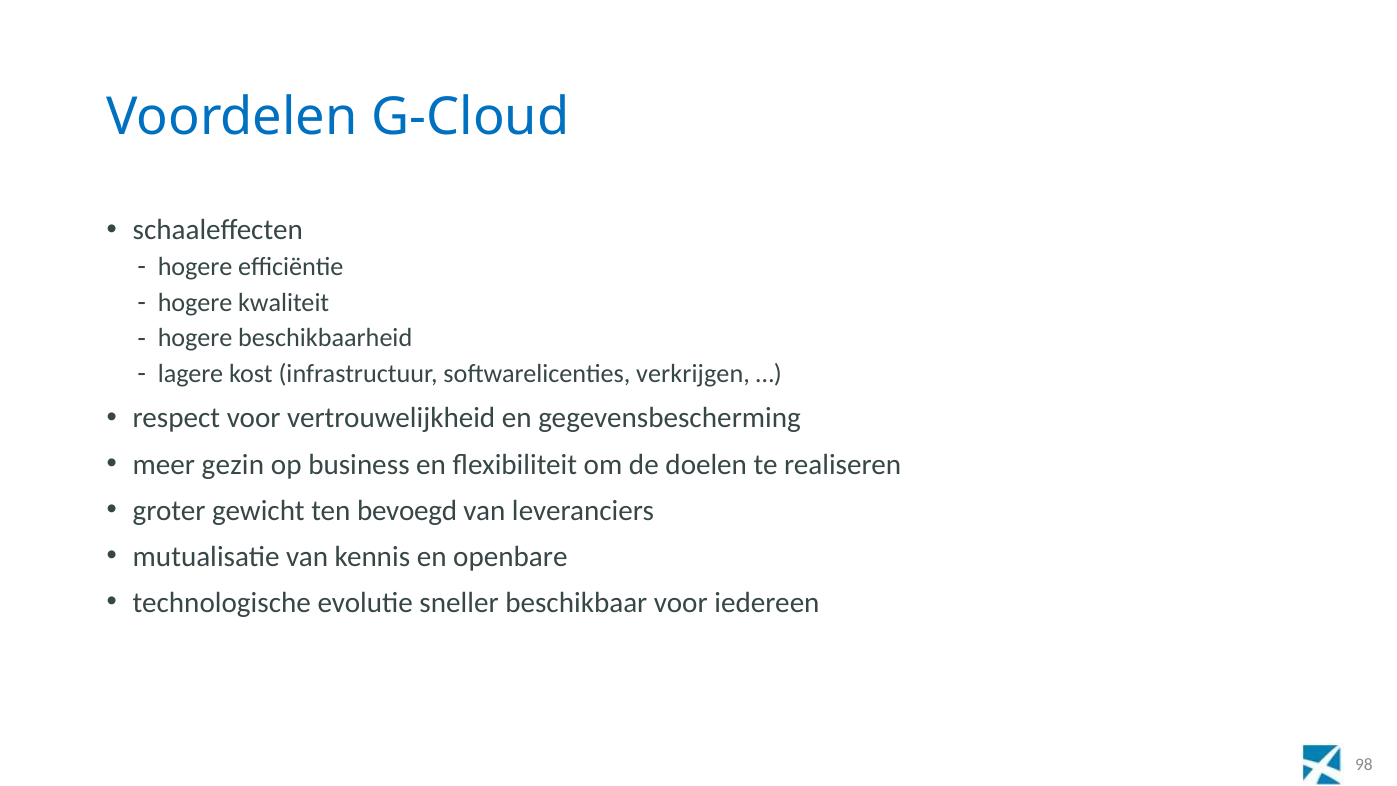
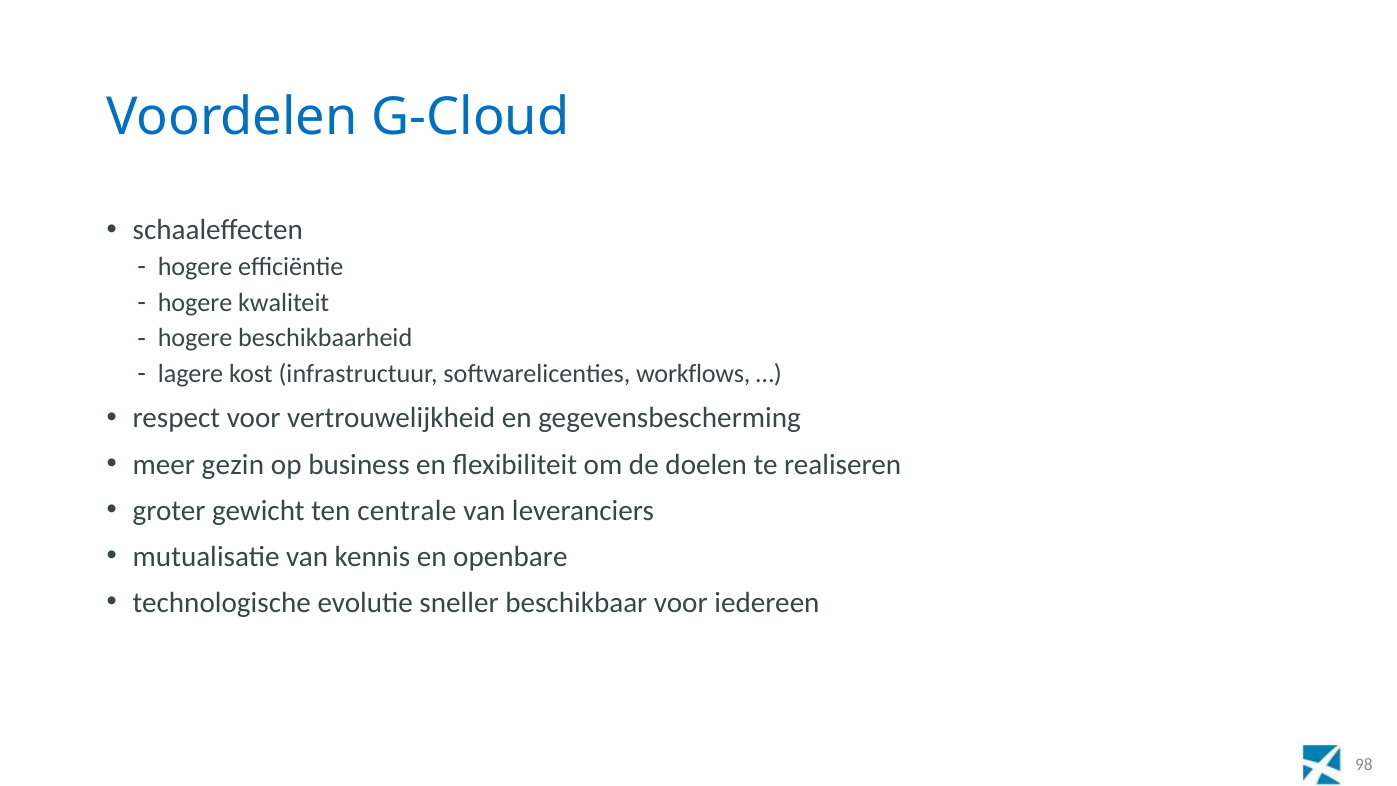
verkrijgen: verkrijgen -> workflows
bevoegd: bevoegd -> centrale
